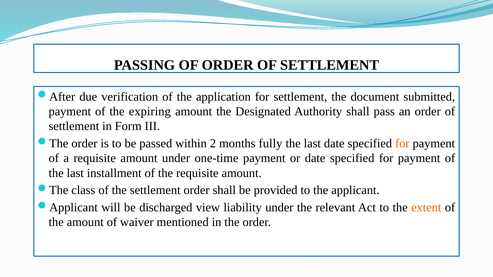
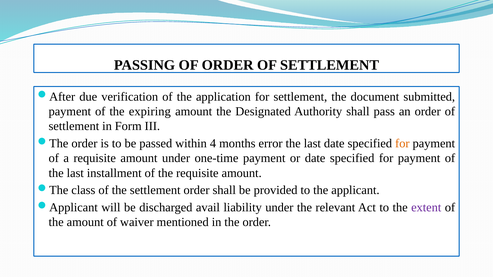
2: 2 -> 4
fully: fully -> error
view: view -> avail
extent colour: orange -> purple
